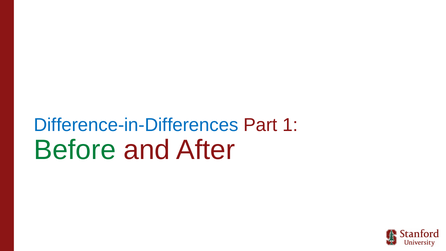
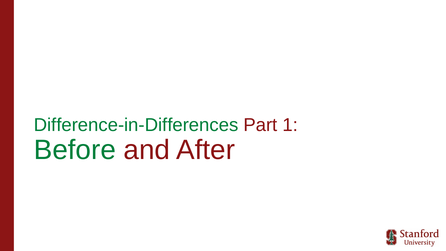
Difference-in-Differences colour: blue -> green
